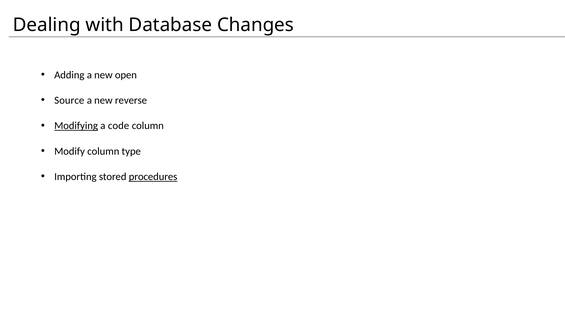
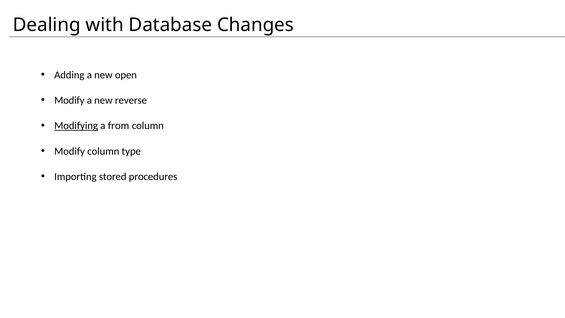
Source at (69, 100): Source -> Modify
code: code -> from
procedures underline: present -> none
